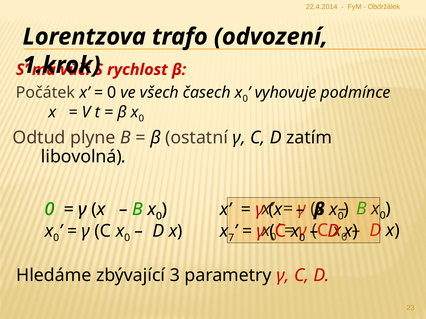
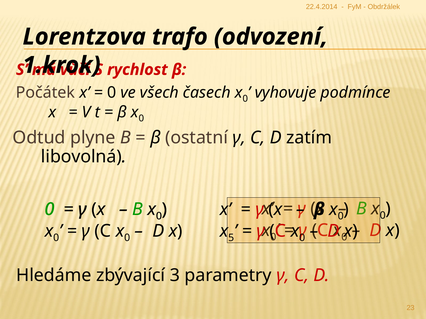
7: 7 -> 5
